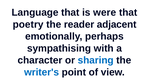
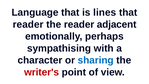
were: were -> lines
poetry at (28, 24): poetry -> reader
writer's colour: blue -> red
